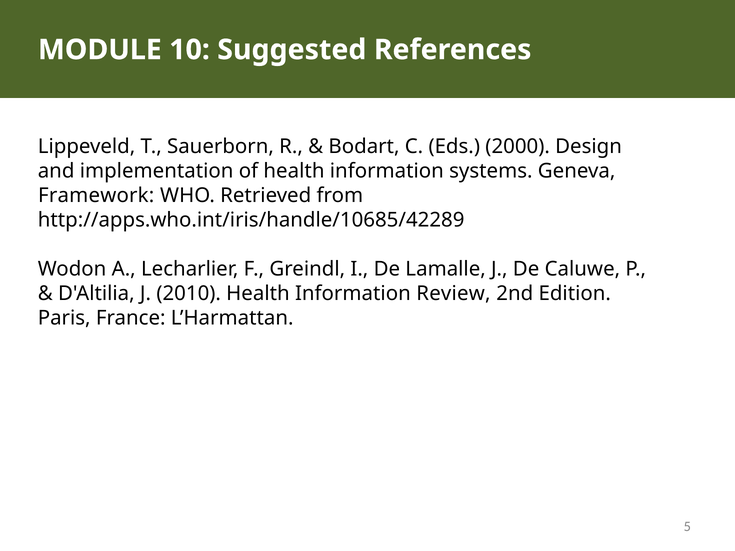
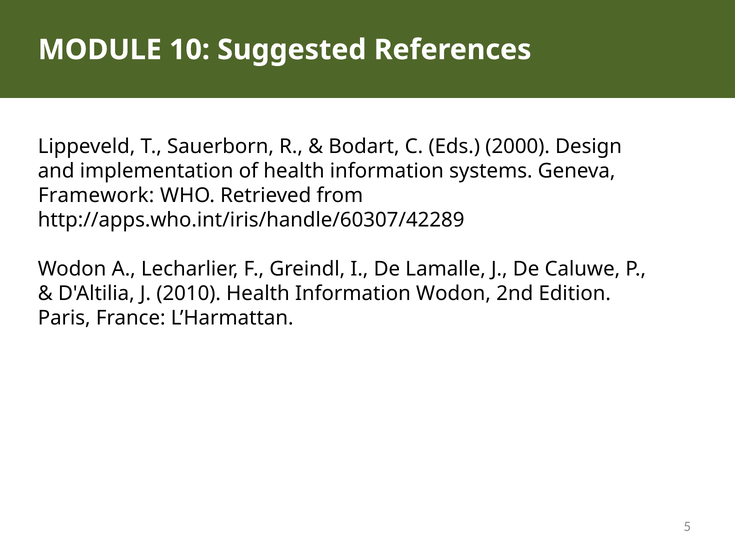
http://apps.who.int/iris/handle/10685/42289: http://apps.who.int/iris/handle/10685/42289 -> http://apps.who.int/iris/handle/60307/42289
Information Review: Review -> Wodon
